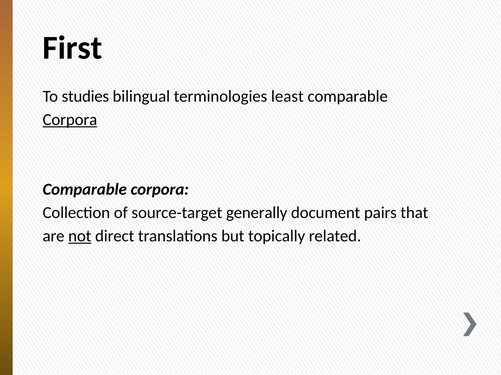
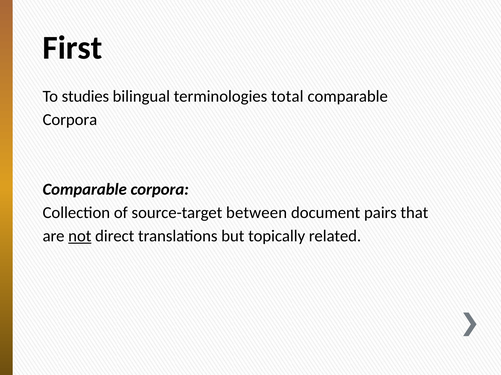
least: least -> total
Corpora at (70, 120) underline: present -> none
generally: generally -> between
